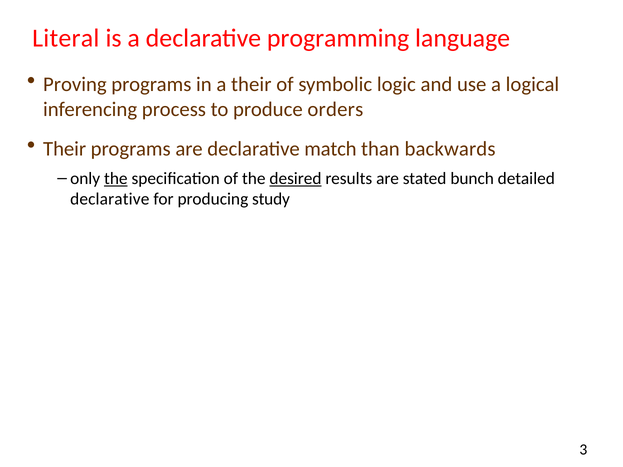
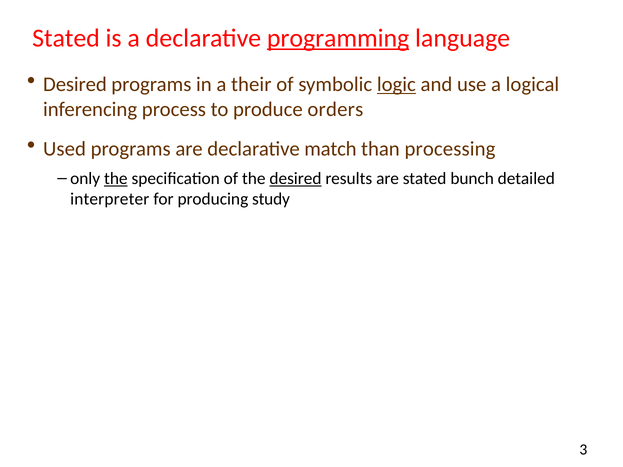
Literal at (66, 38): Literal -> Stated
programming underline: none -> present
Proving at (75, 85): Proving -> Desired
logic underline: none -> present
Their at (65, 149): Their -> Used
backwards: backwards -> processing
declarative at (110, 199): declarative -> interpreter
